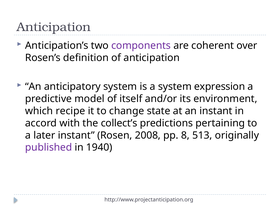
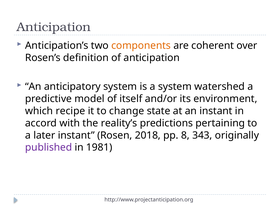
components colour: purple -> orange
expression: expression -> watershed
collect’s: collect’s -> reality’s
2008: 2008 -> 2018
513: 513 -> 343
1940: 1940 -> 1981
